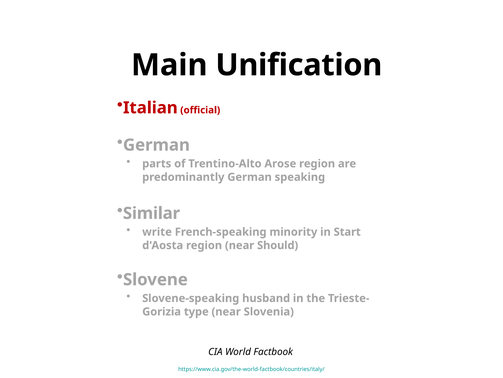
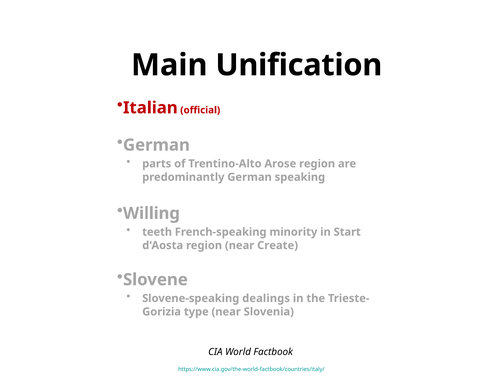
Similar: Similar -> Willing
write: write -> teeth
Should: Should -> Create
husband: husband -> dealings
